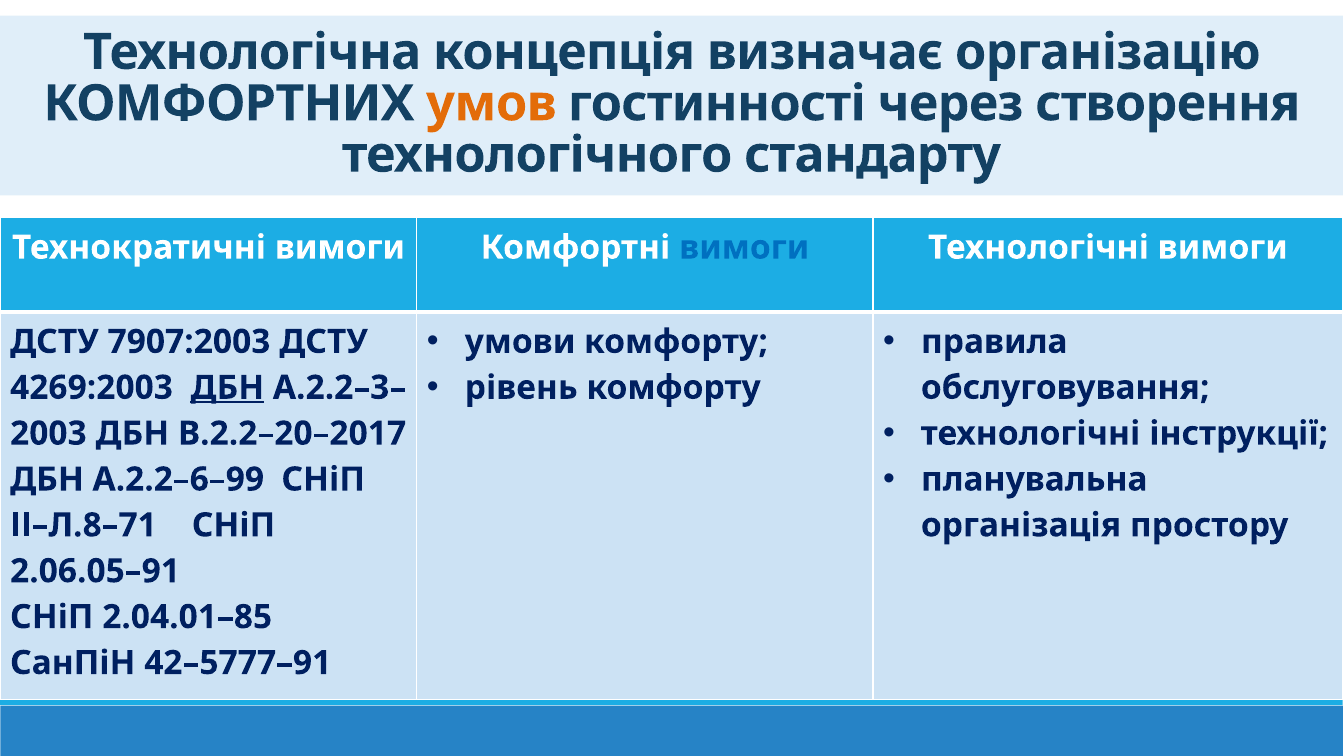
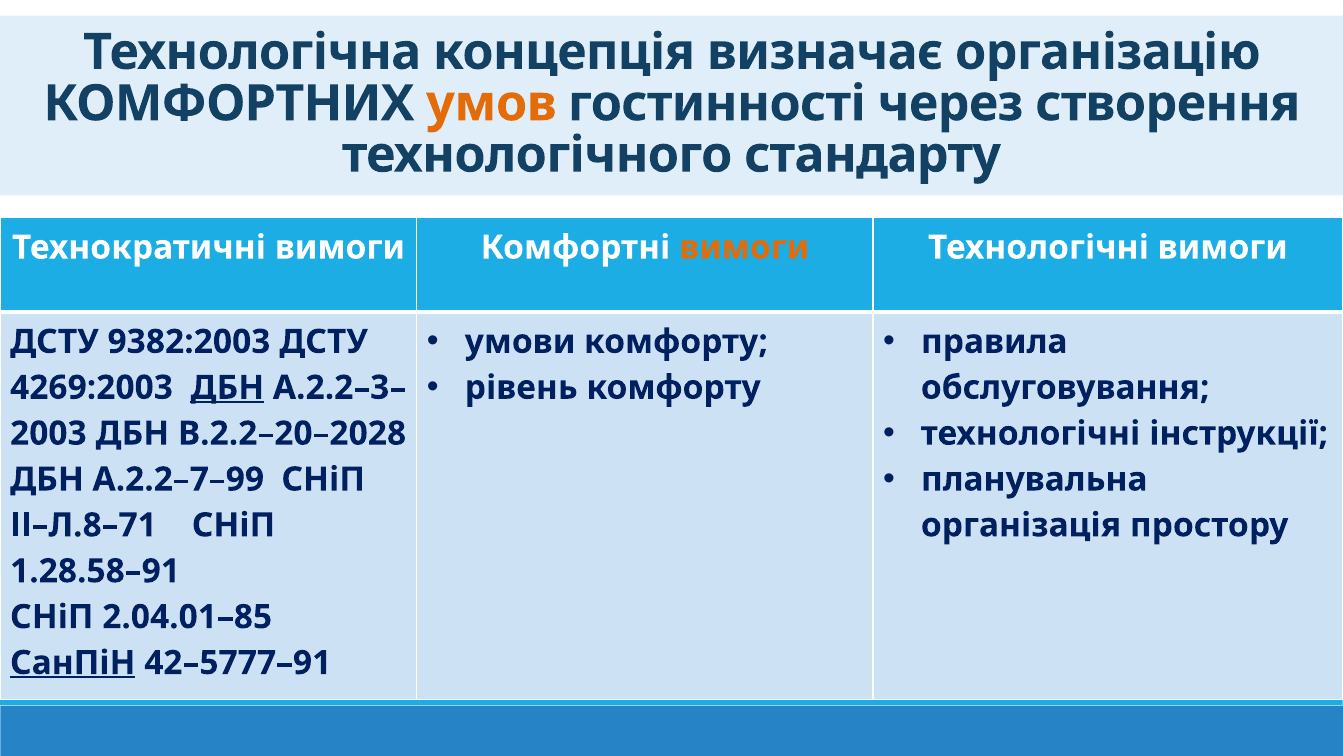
вимоги at (744, 247) colour: blue -> orange
7907:2003: 7907:2003 -> 9382:2003
В.2.2–20–2017: В.2.2–20–2017 -> В.2.2–20–2028
А.2.2–6–99: А.2.2–6–99 -> А.2.2–7–99
2.06.05–91: 2.06.05–91 -> 1.28.58–91
СанПіН underline: none -> present
